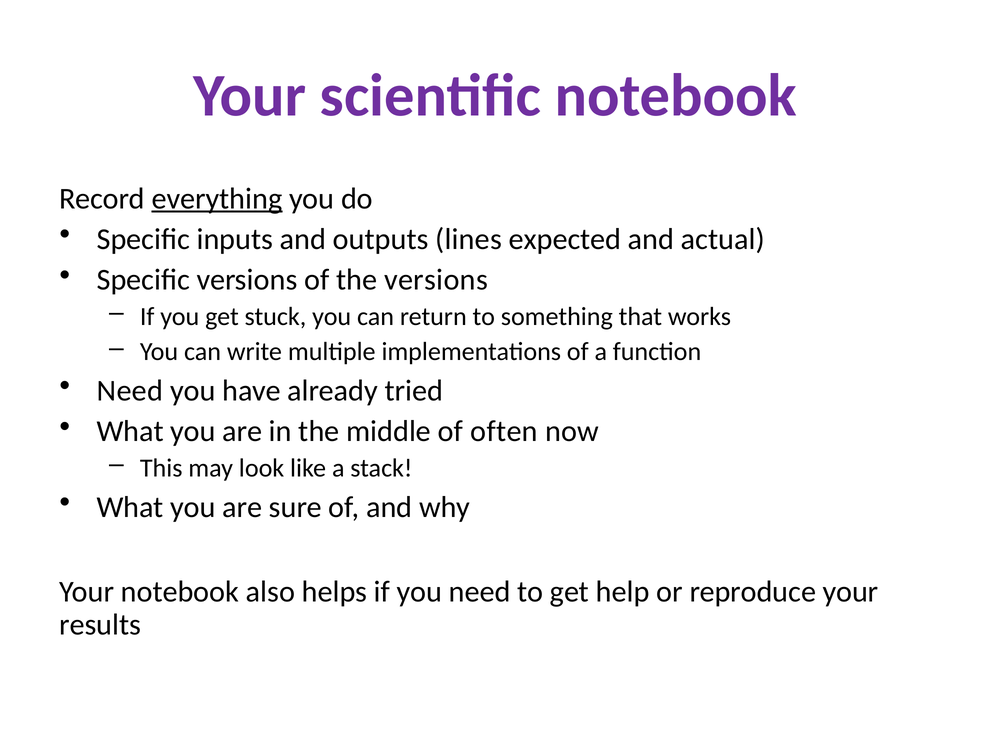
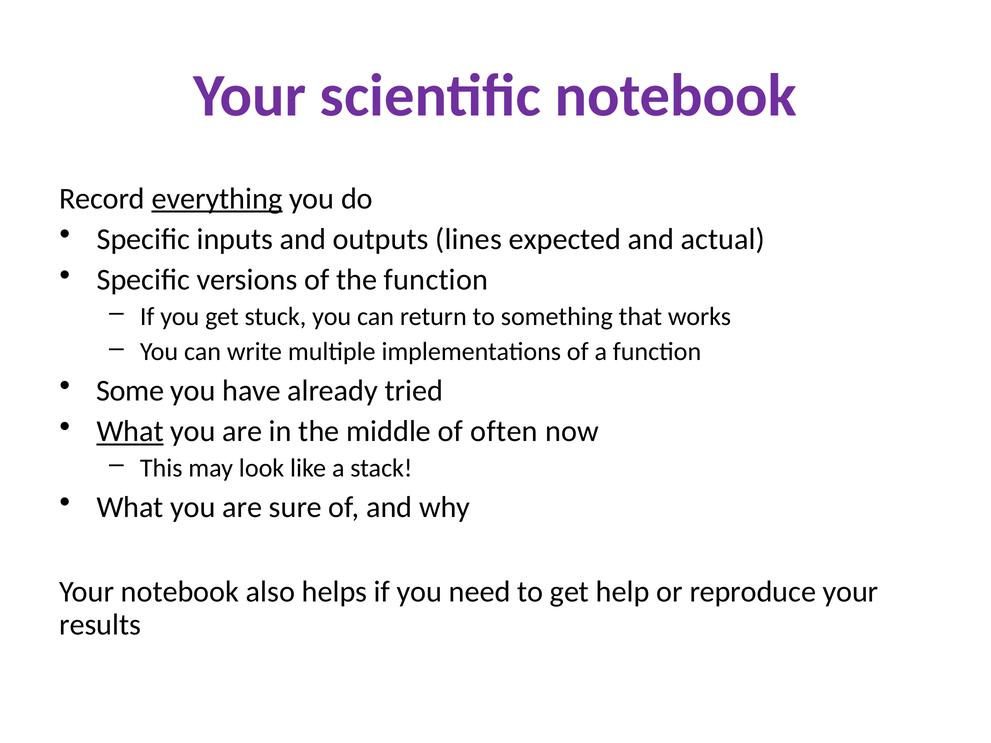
the versions: versions -> function
Need at (130, 391): Need -> Some
What at (130, 432) underline: none -> present
